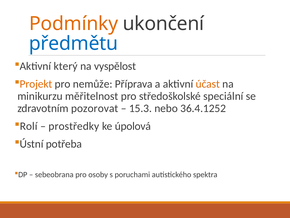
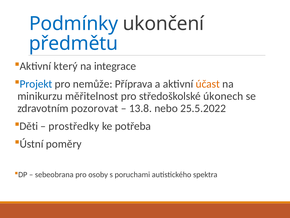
Podmínky colour: orange -> blue
vyspělost: vyspělost -> integrace
Projekt colour: orange -> blue
speciální: speciální -> úkonech
15.3: 15.3 -> 13.8
36.4.1252: 36.4.1252 -> 25.5.2022
Rolí: Rolí -> Děti
úpolová: úpolová -> potřeba
potřeba: potřeba -> poměry
